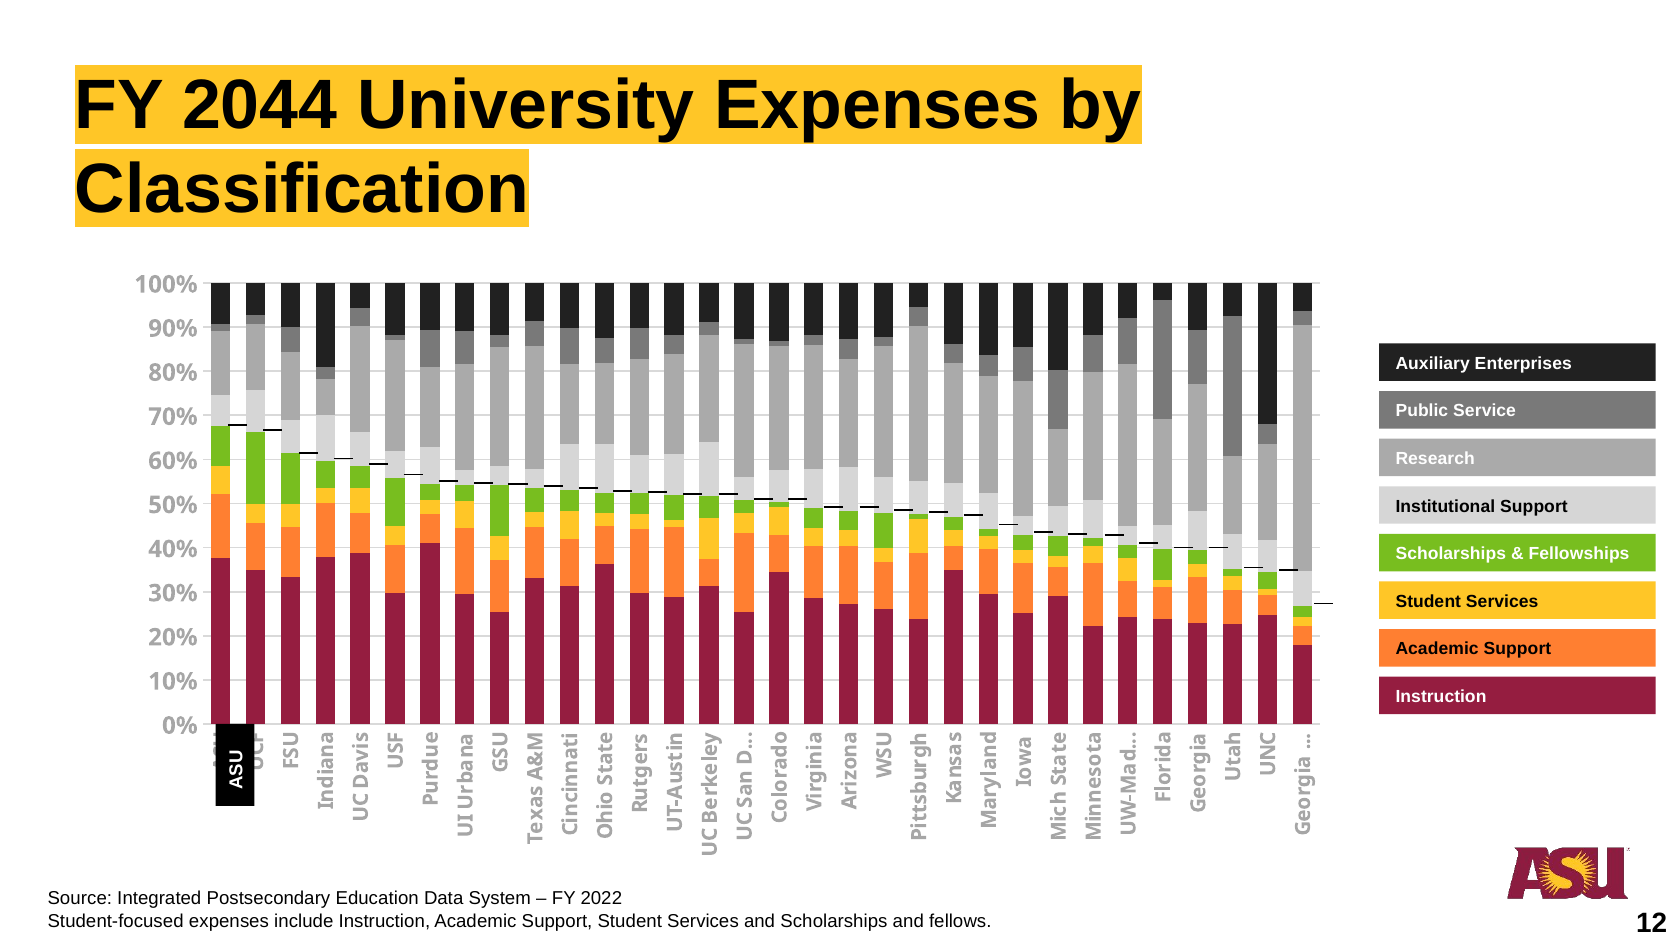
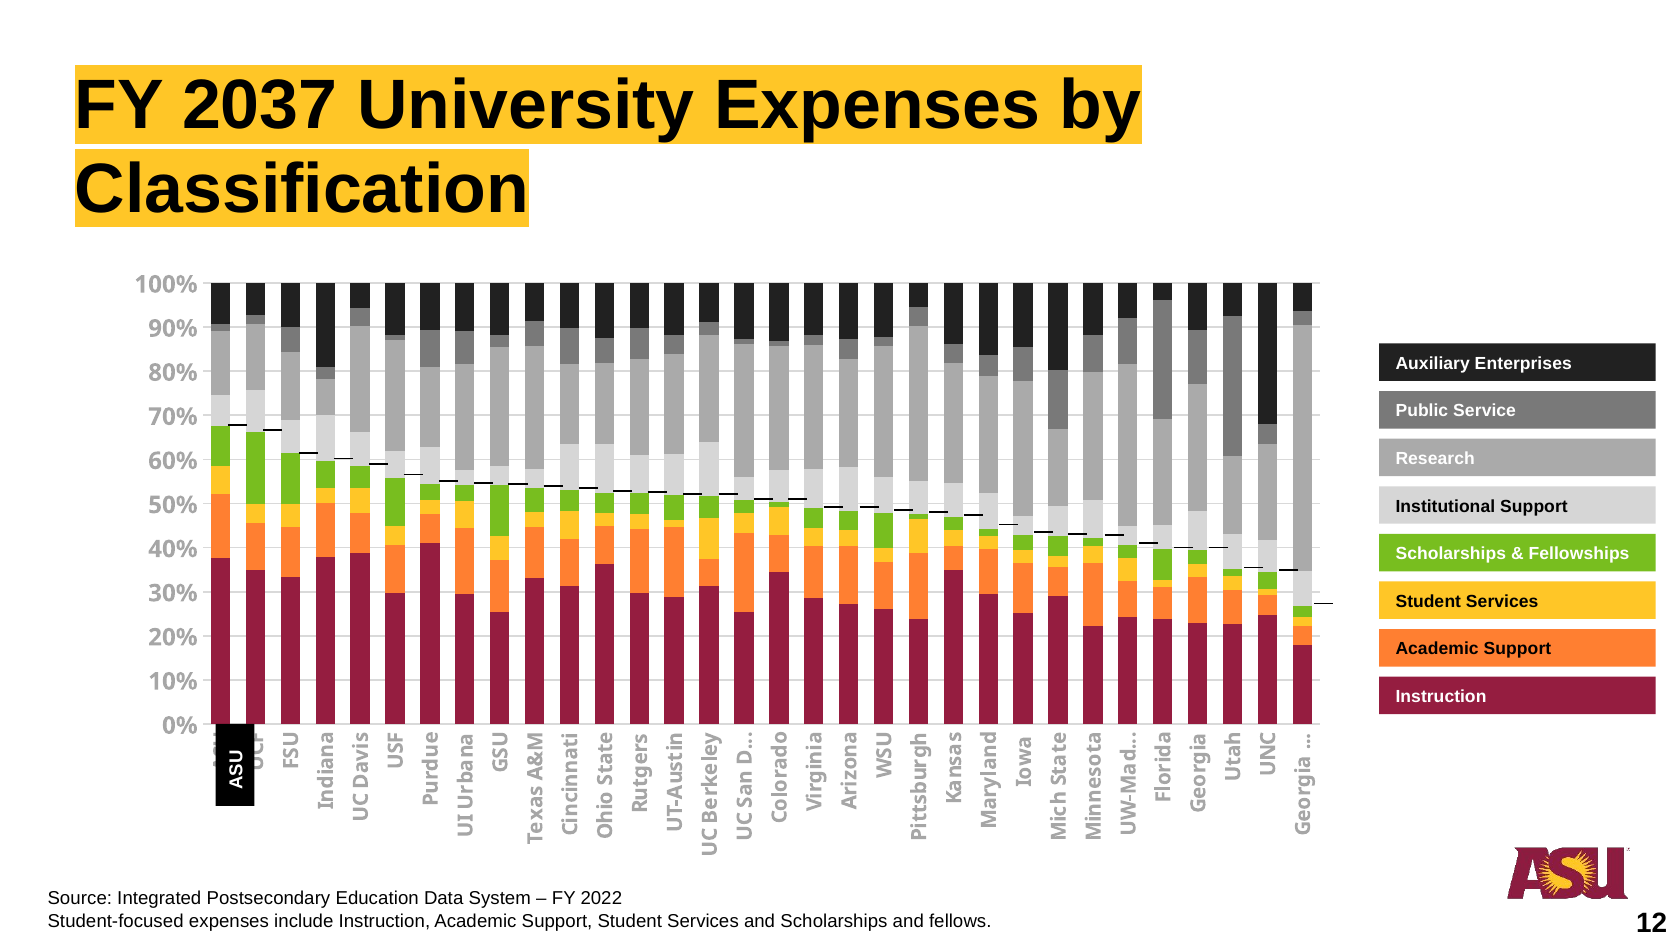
2044: 2044 -> 2037
